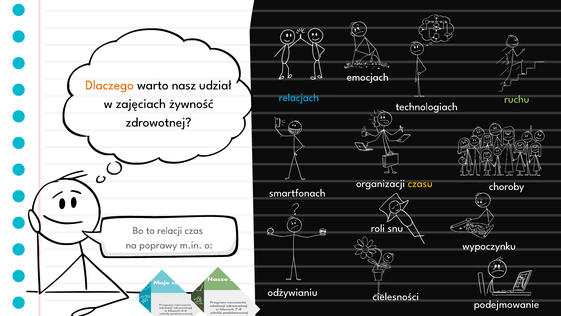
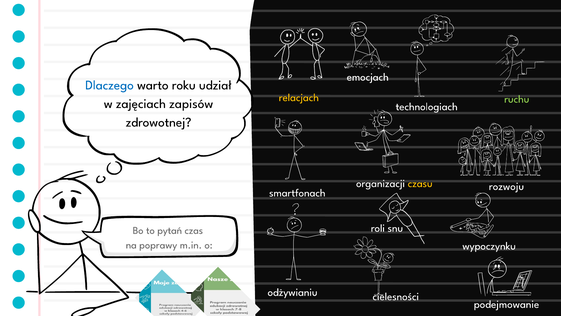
Dlaczego colour: orange -> blue
nasz: nasz -> roku
relacjach colour: light blue -> yellow
żywność: żywność -> zapisów
choroby: choroby -> rozwoju
relacji: relacji -> pytań
